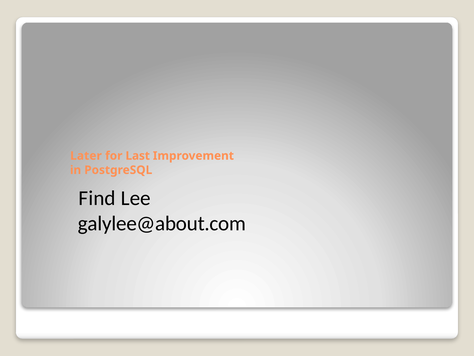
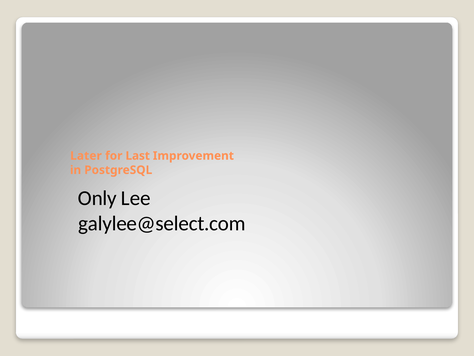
Find: Find -> Only
galylee@about.com: galylee@about.com -> galylee@select.com
